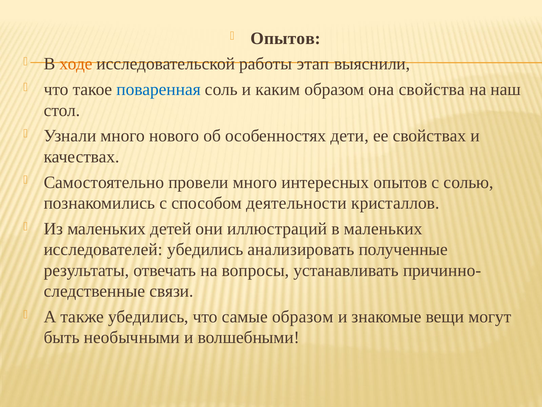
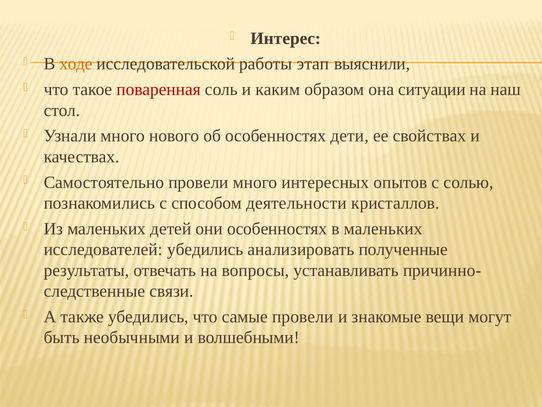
Опытов at (286, 38): Опытов -> Интерес
поваренная colour: blue -> red
свойства: свойства -> ситуации
они иллюстраций: иллюстраций -> особенностях
самые образом: образом -> провели
